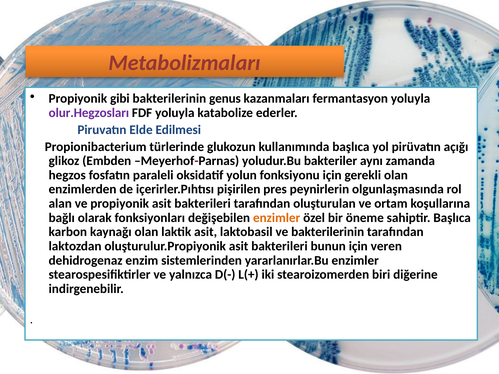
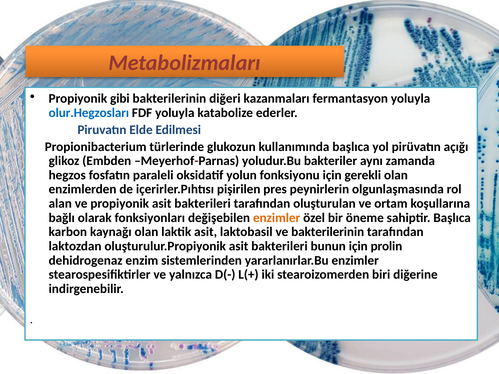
genus: genus -> diğeri
olur.Hegzosları colour: purple -> blue
veren: veren -> prolin
